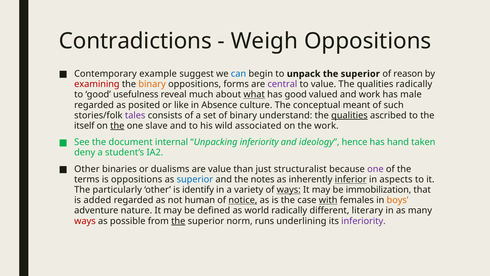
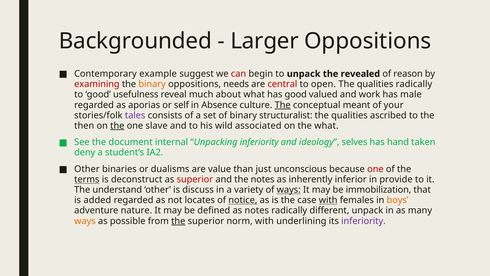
Contradictions: Contradictions -> Backgrounded
Weigh: Weigh -> Larger
can colour: blue -> red
unpack the superior: superior -> revealed
forms: forms -> needs
central colour: purple -> red
to value: value -> open
what at (254, 94) underline: present -> none
posited: posited -> aporias
like: like -> self
The at (283, 105) underline: none -> present
such: such -> your
understand: understand -> structuralist
qualities at (349, 115) underline: present -> none
itself: itself -> then
the work: work -> what
hence: hence -> selves
structuralist: structuralist -> unconscious
one at (375, 169) colour: purple -> red
terms underline: none -> present
is oppositions: oppositions -> deconstruct
superior at (195, 179) colour: blue -> red
inferior underline: present -> none
aspects: aspects -> provide
particularly: particularly -> understand
identify: identify -> discuss
human: human -> locates
as world: world -> notes
different literary: literary -> unpack
ways at (85, 221) colour: red -> orange
norm runs: runs -> with
